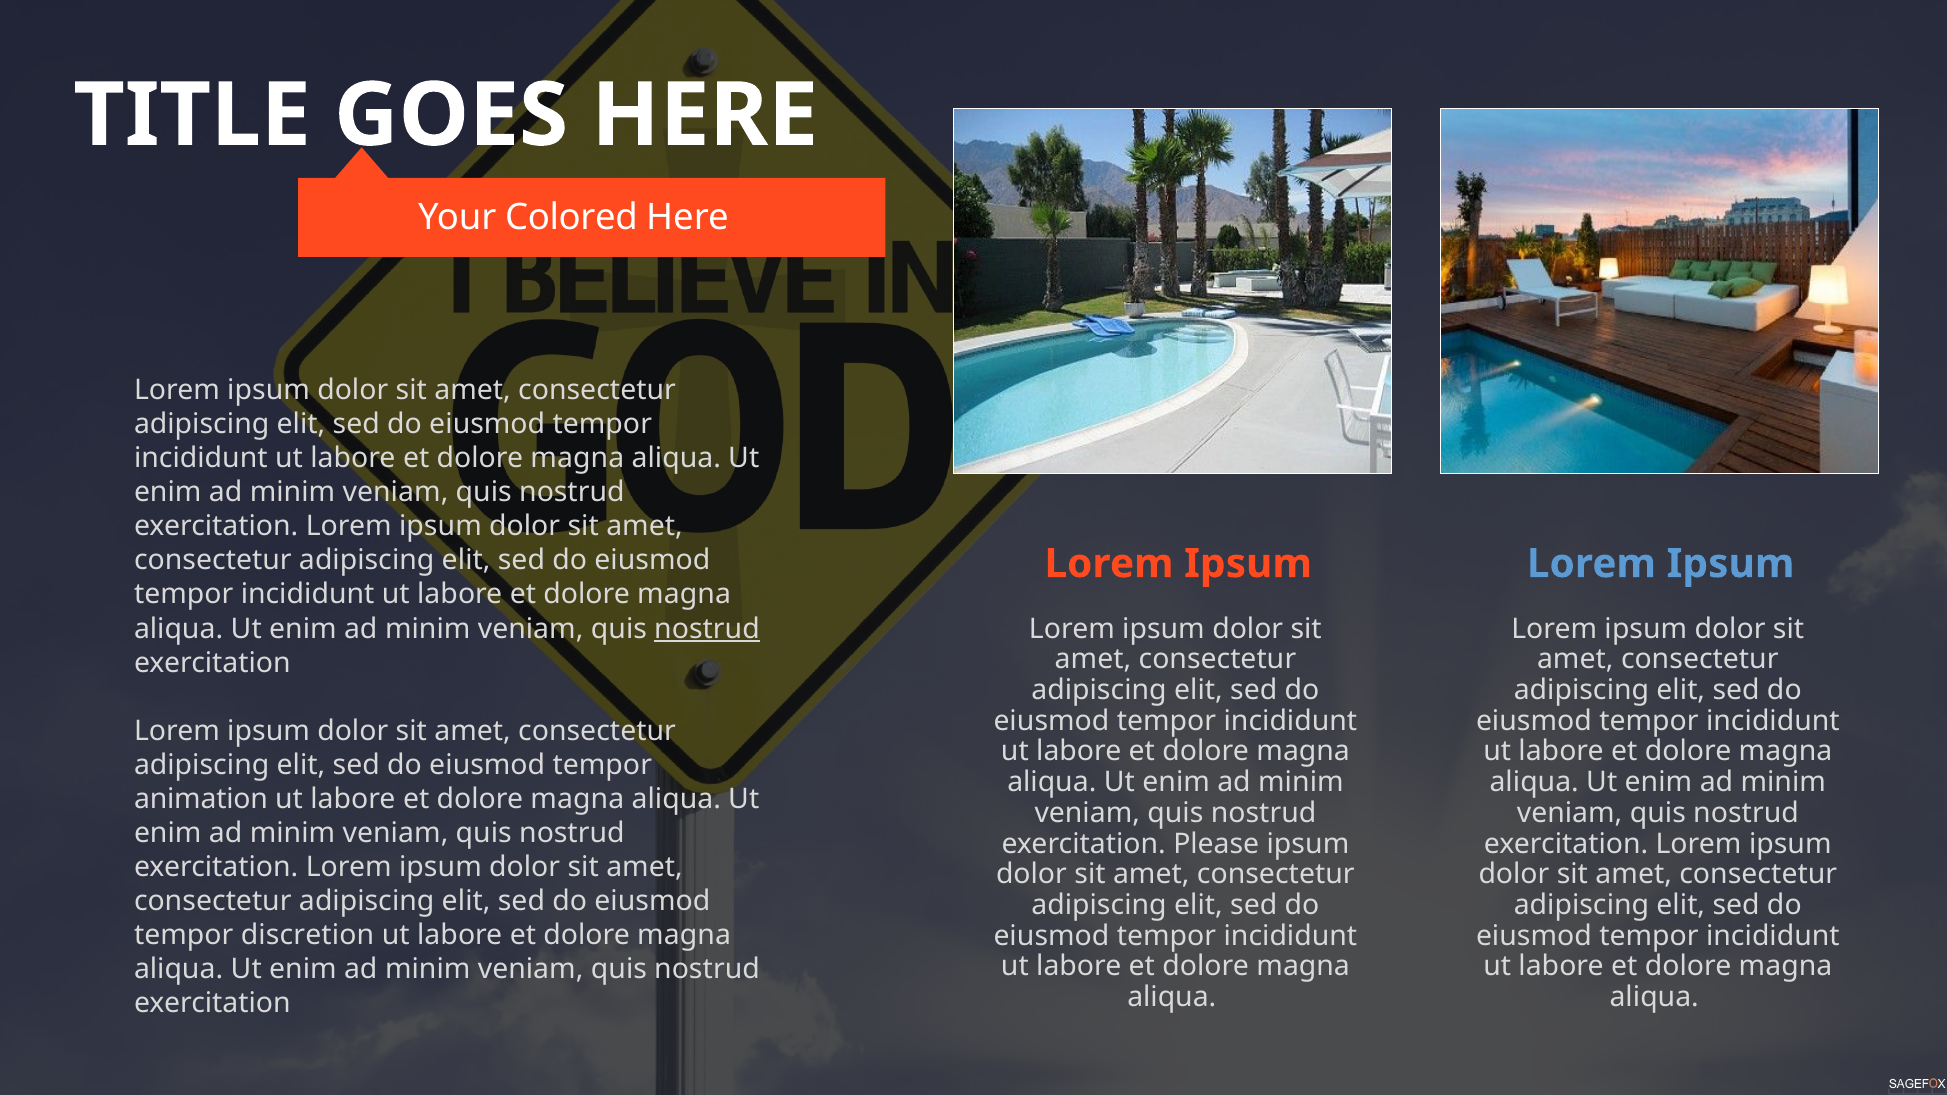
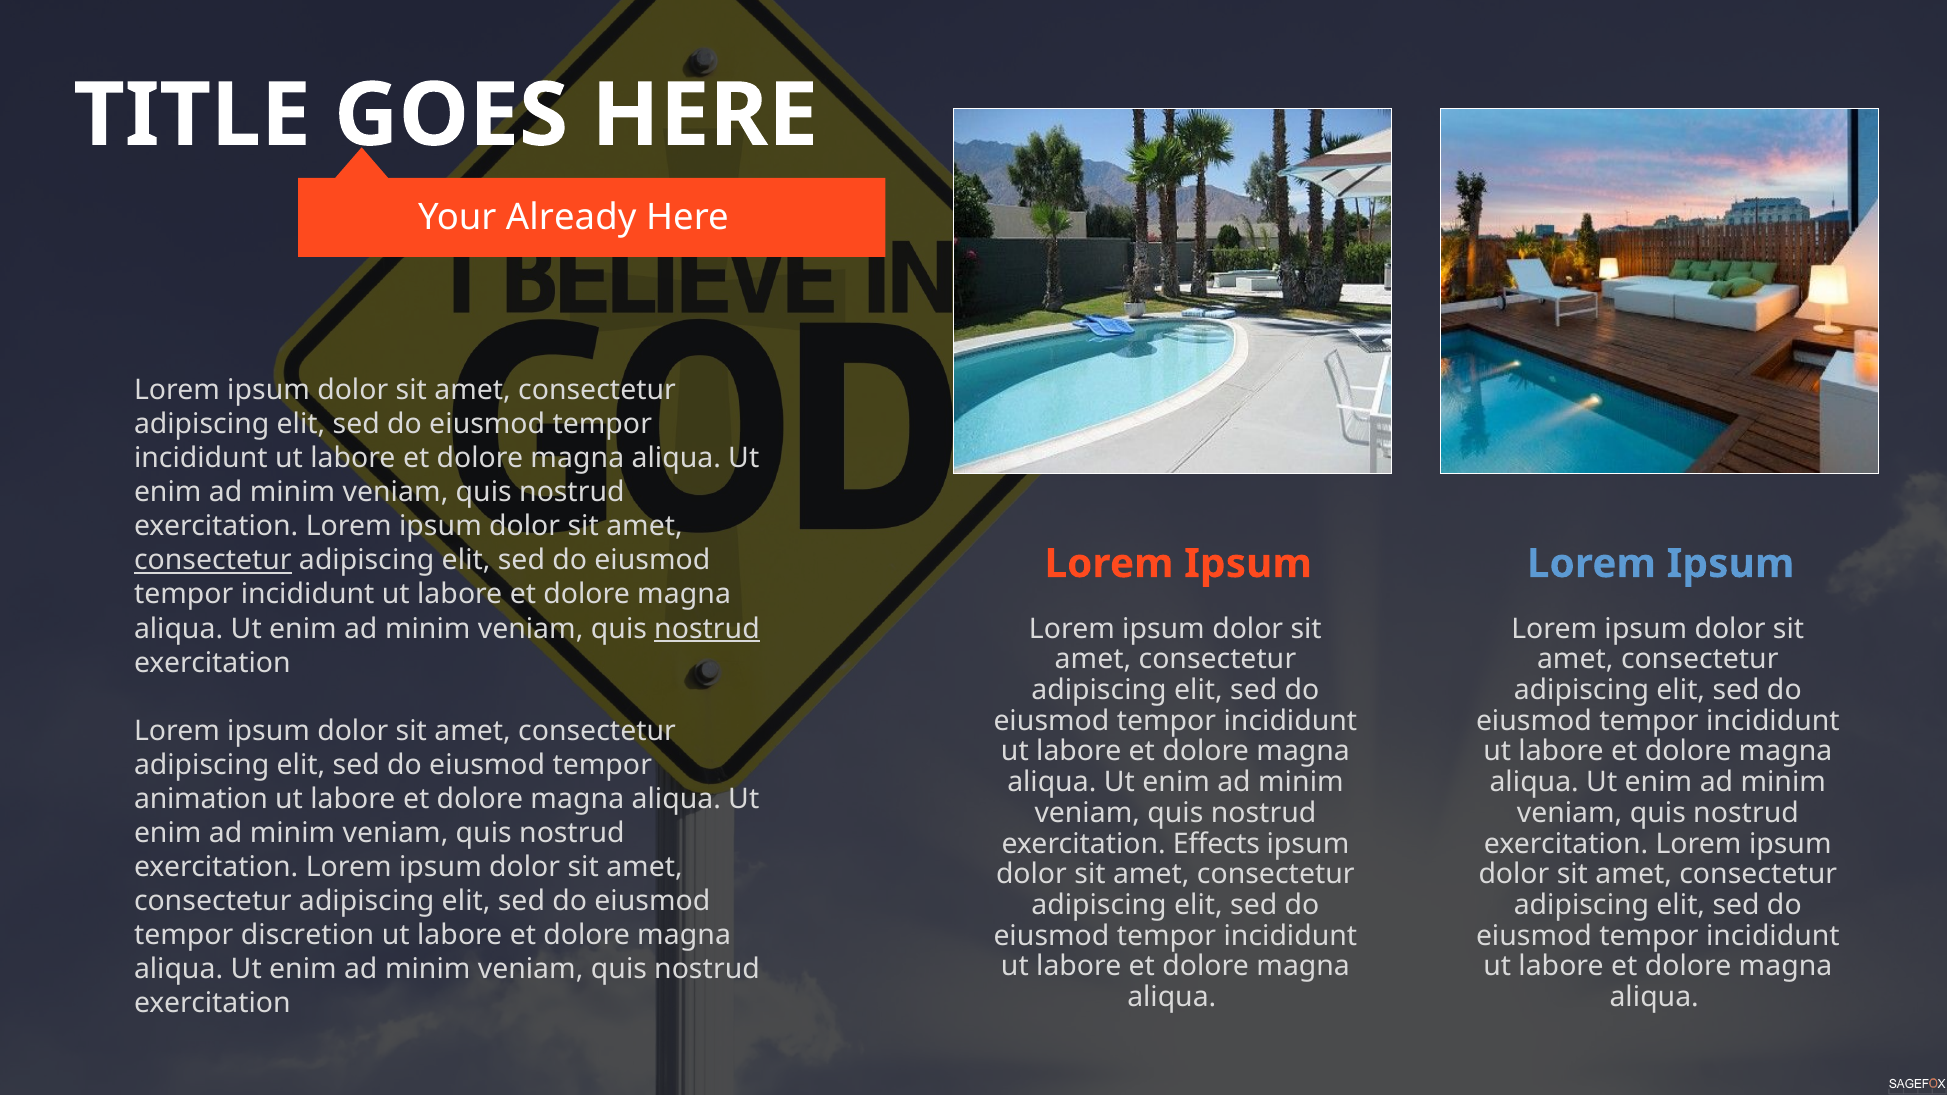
Colored: Colored -> Already
consectetur at (213, 561) underline: none -> present
Please: Please -> Effects
